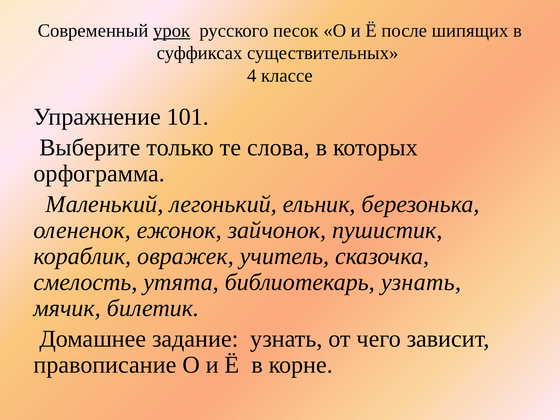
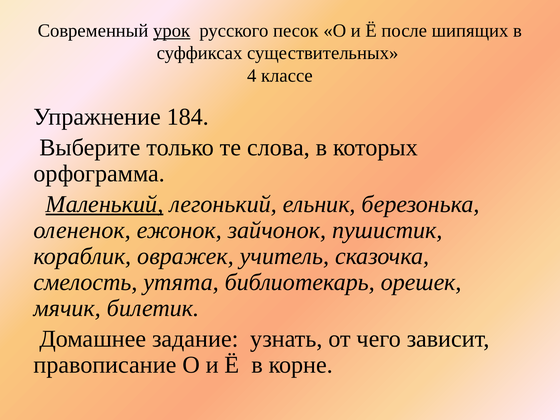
101: 101 -> 184
Маленький underline: none -> present
библиотекарь узнать: узнать -> орешек
